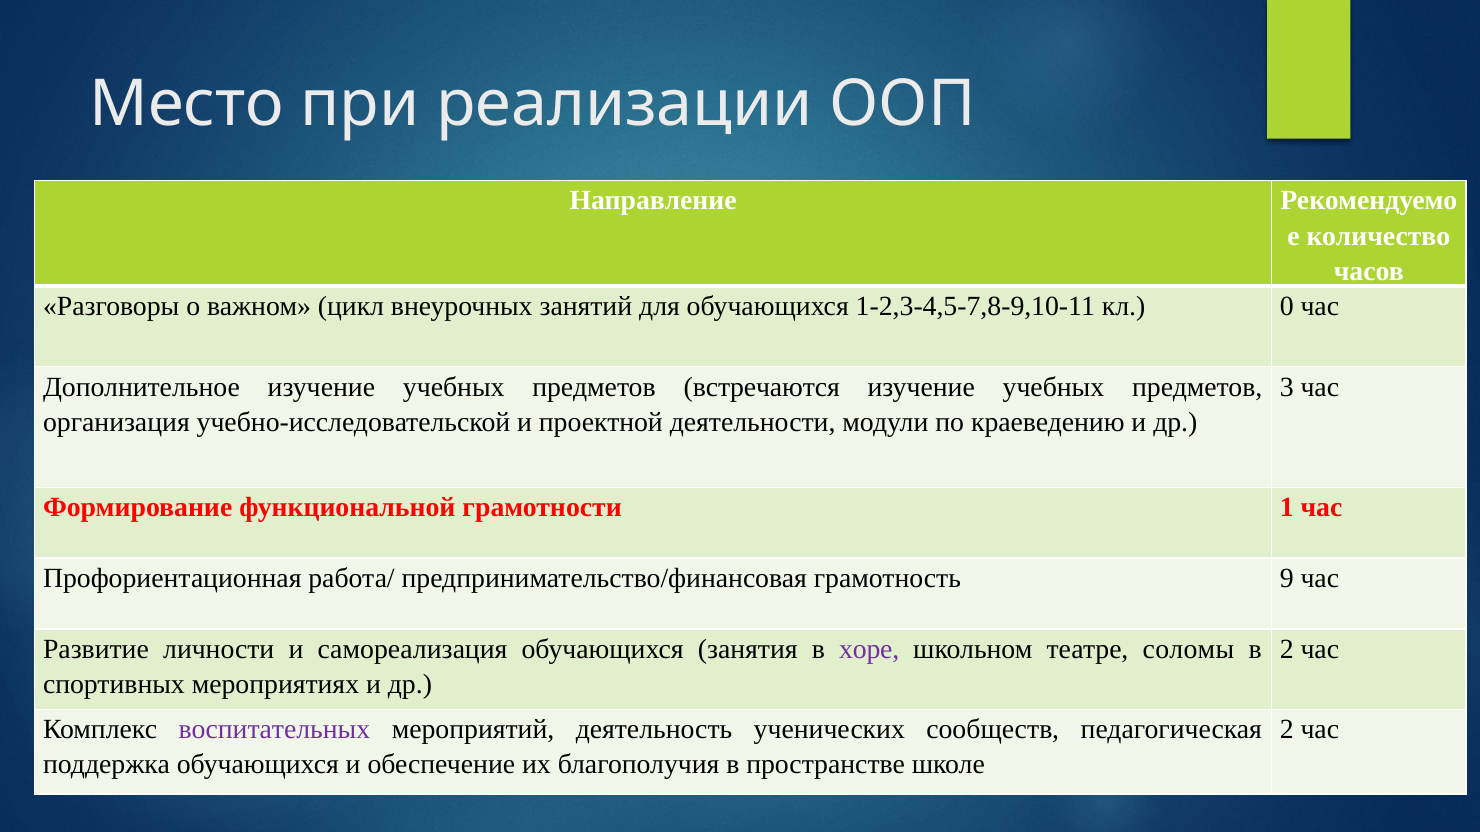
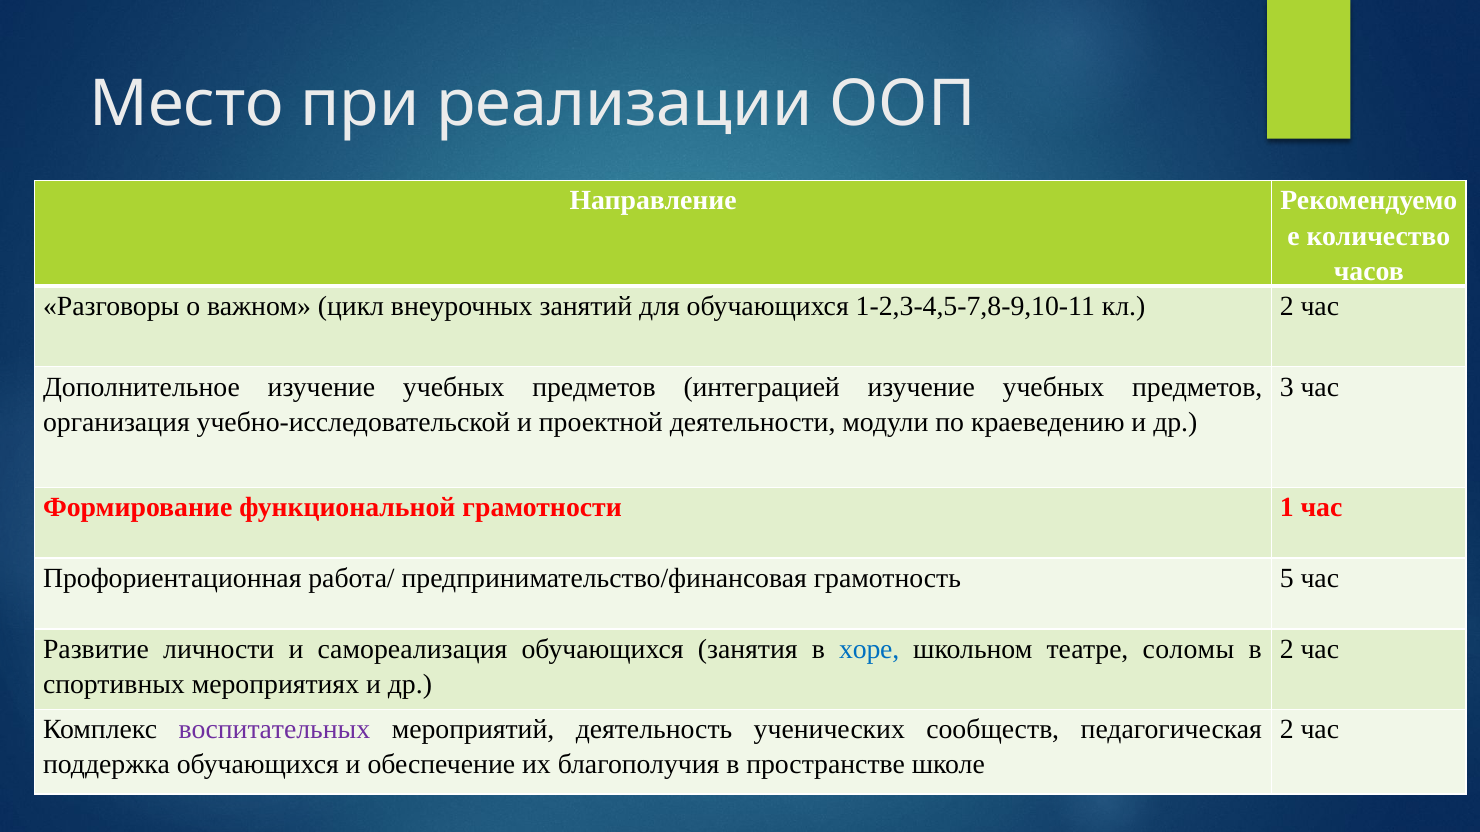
кл 0: 0 -> 2
встречаются: встречаются -> интеграцией
9: 9 -> 5
хоре colour: purple -> blue
